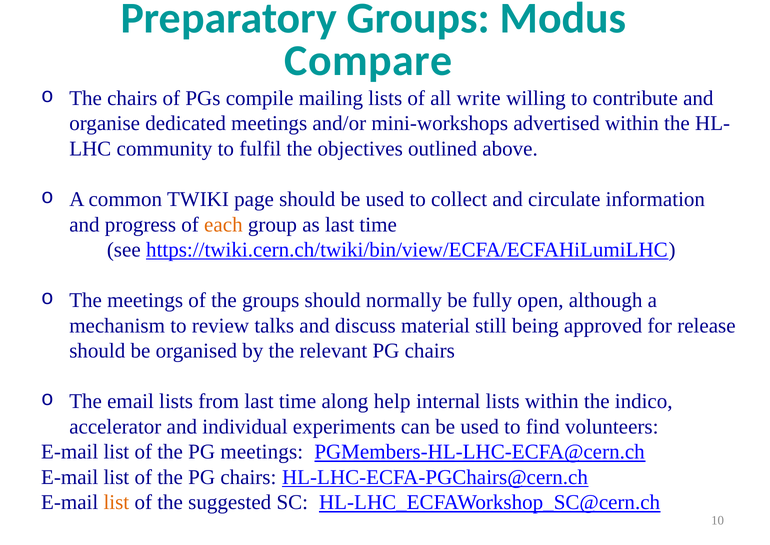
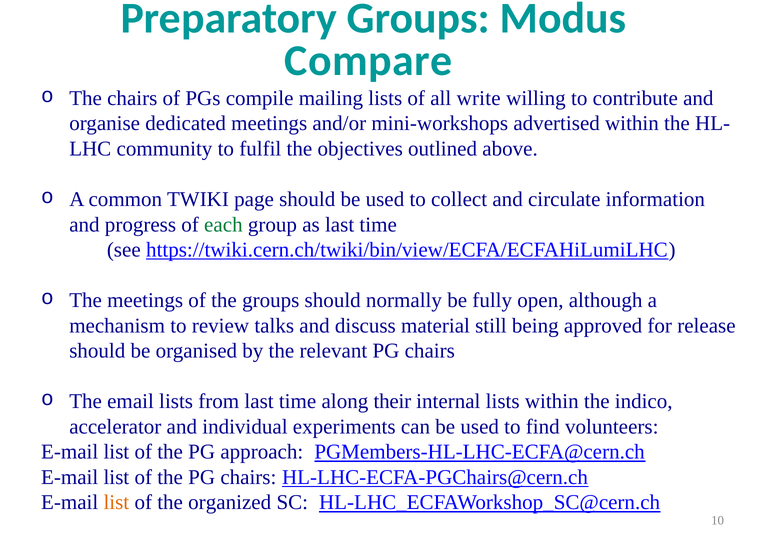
each colour: orange -> green
help: help -> their
PG meetings: meetings -> approach
suggested: suggested -> organized
